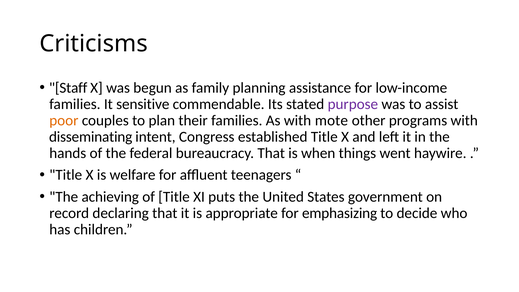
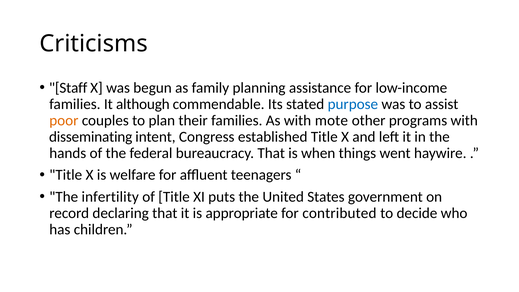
sensitive: sensitive -> although
purpose colour: purple -> blue
achieving: achieving -> infertility
emphasizing: emphasizing -> contributed
